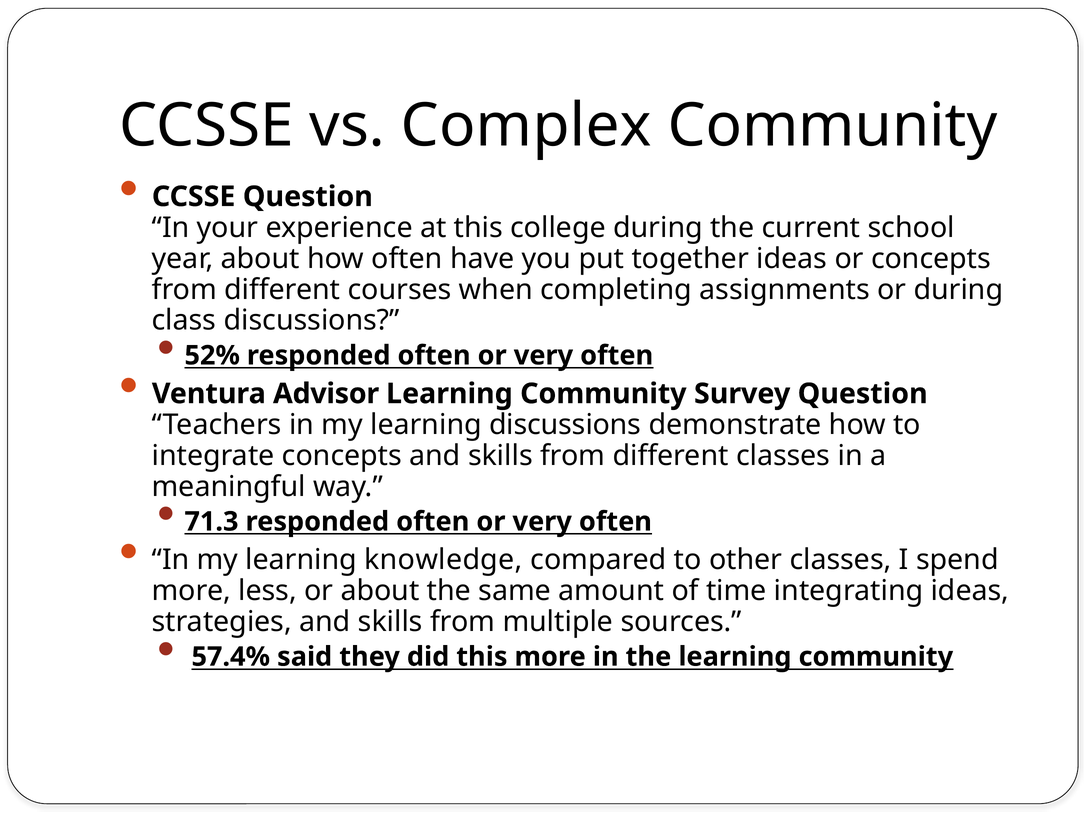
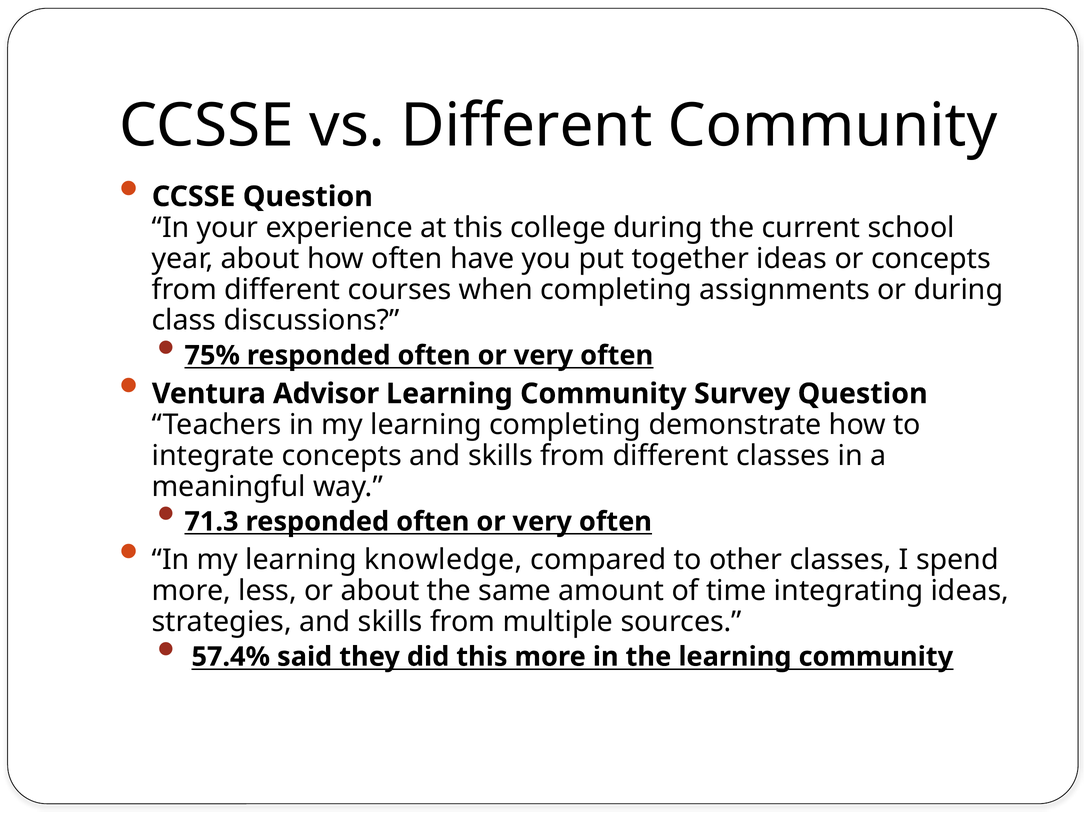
vs Complex: Complex -> Different
52%: 52% -> 75%
learning discussions: discussions -> completing
